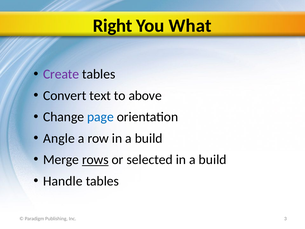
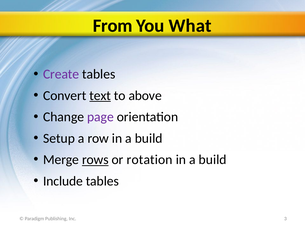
Right: Right -> From
text underline: none -> present
page colour: blue -> purple
Angle: Angle -> Setup
selected: selected -> rotation
Handle: Handle -> Include
